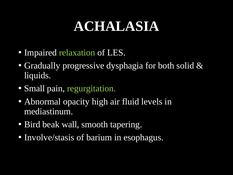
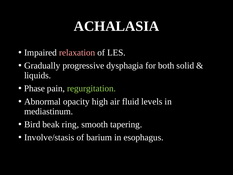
relaxation colour: light green -> pink
Small: Small -> Phase
wall: wall -> ring
